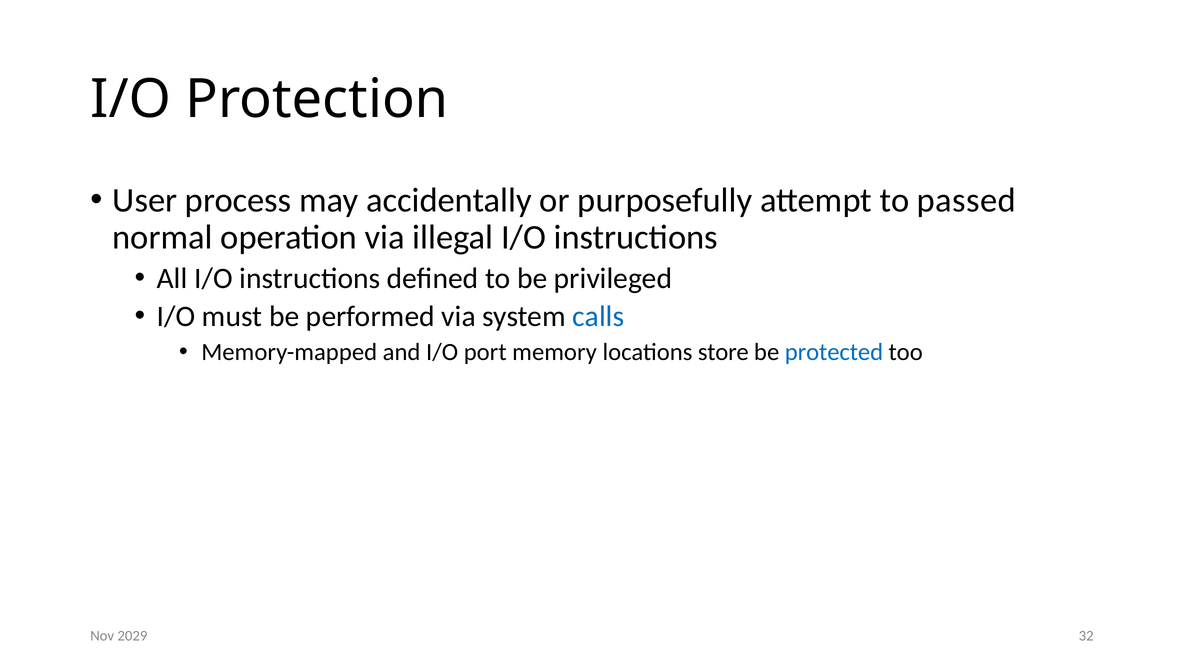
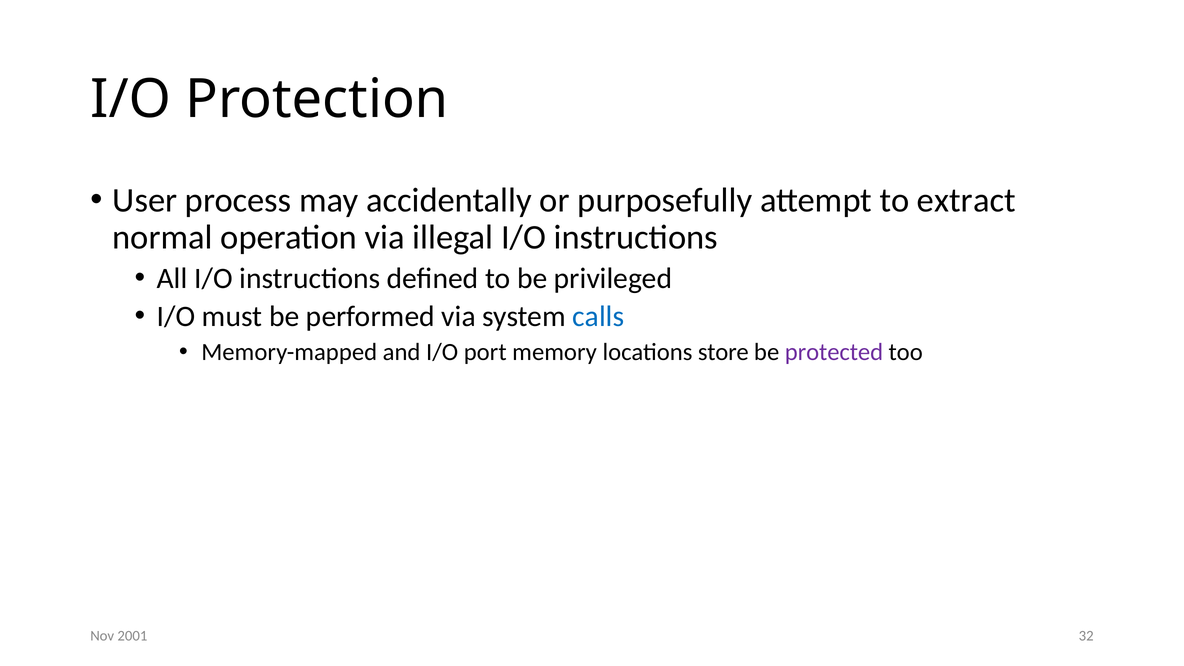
passed: passed -> extract
protected colour: blue -> purple
2029: 2029 -> 2001
